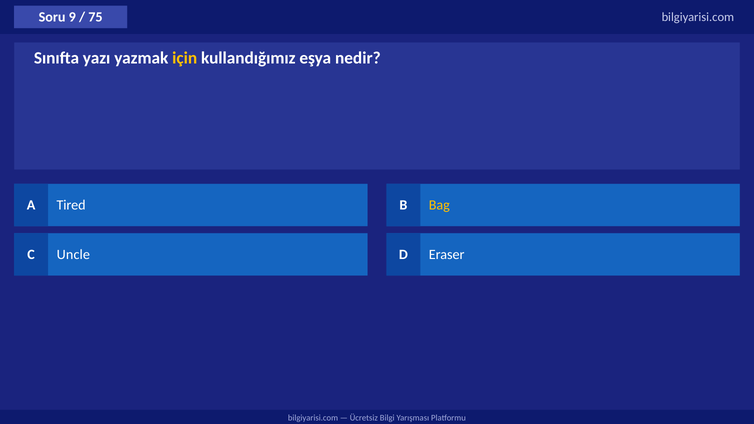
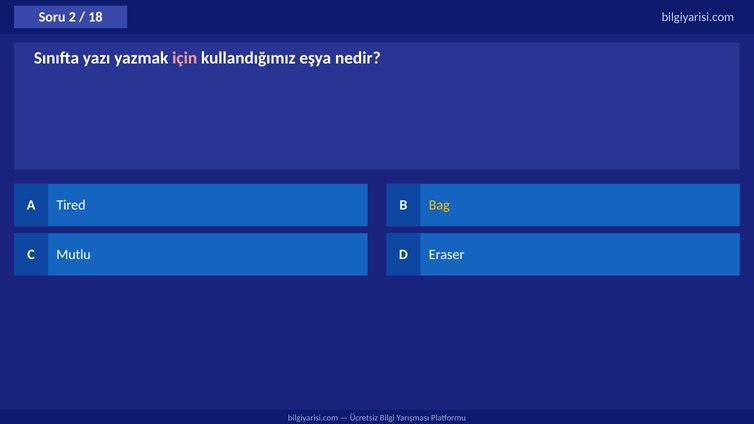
9: 9 -> 2
75: 75 -> 18
için colour: yellow -> pink
Uncle: Uncle -> Mutlu
